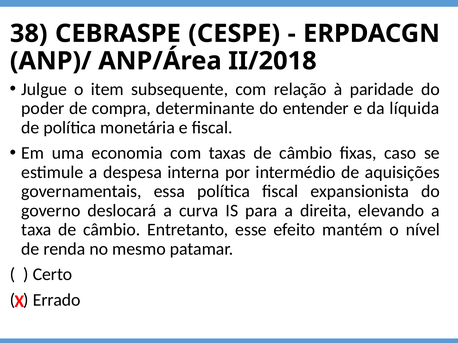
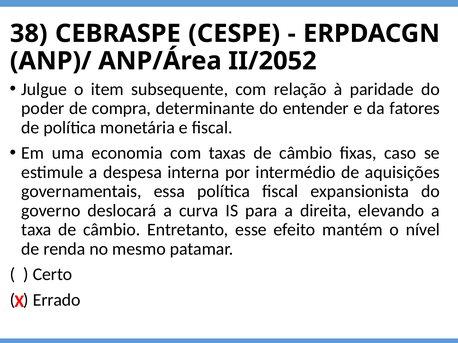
II/2018: II/2018 -> II/2052
líquida: líquida -> fatores
